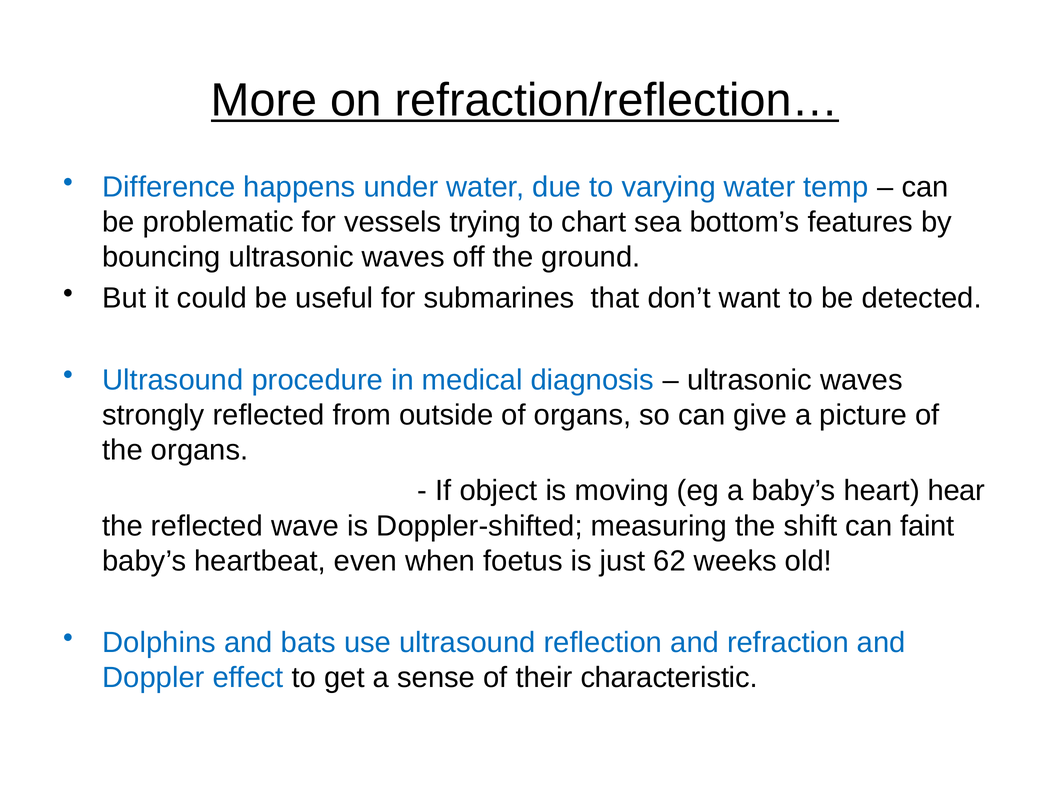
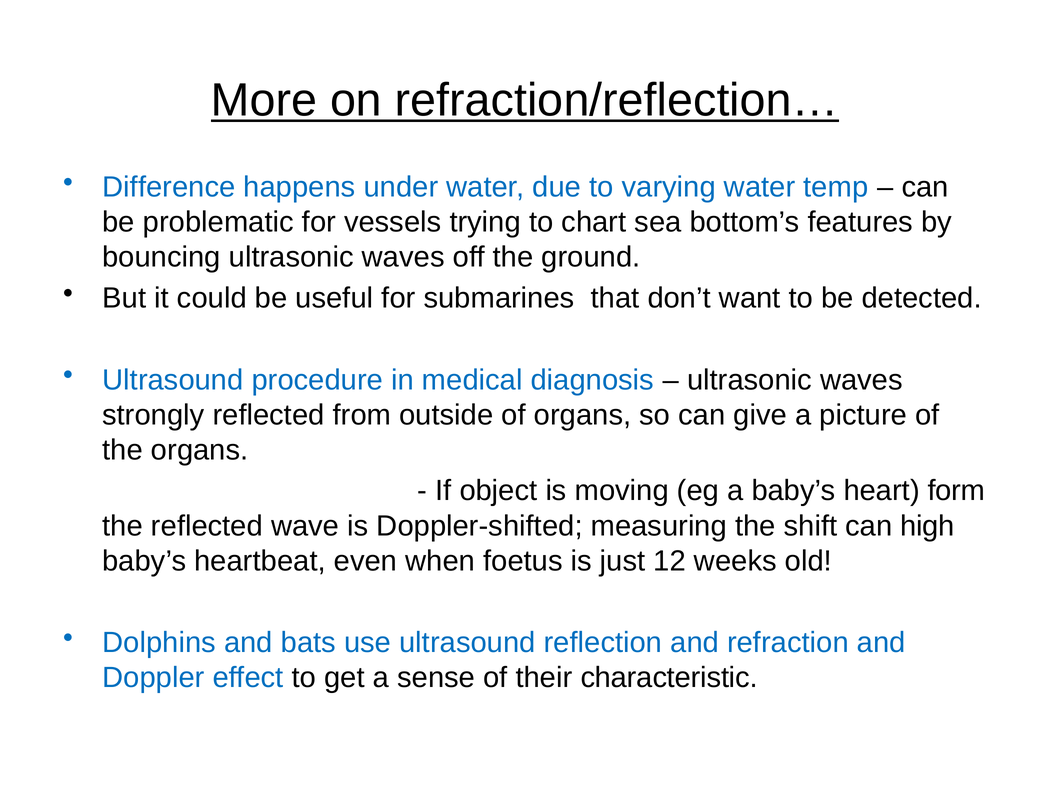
hear: hear -> form
faint: faint -> high
62: 62 -> 12
